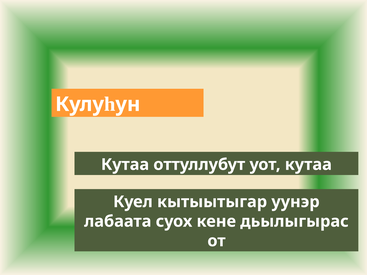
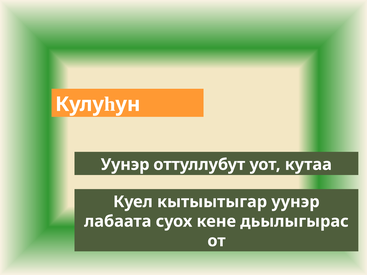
Кутаа at (125, 165): Кутаа -> Уунэр
